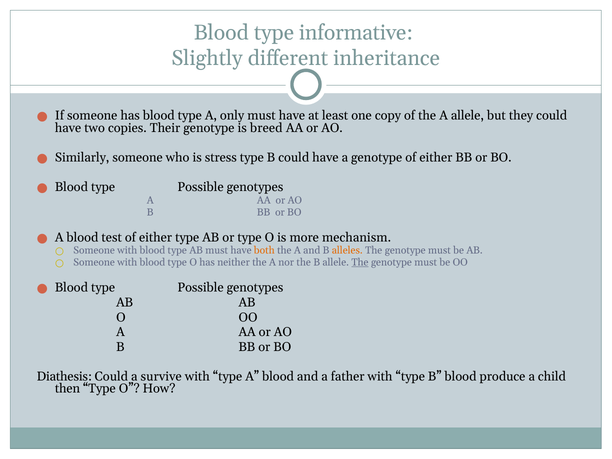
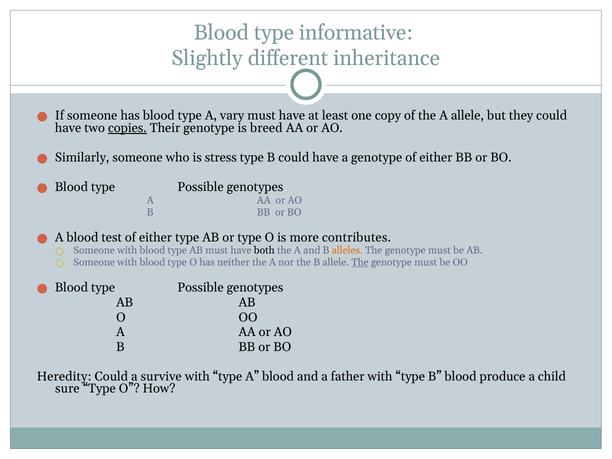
only: only -> vary
copies underline: none -> present
mechanism: mechanism -> contributes
both colour: orange -> black
Diathesis: Diathesis -> Heredity
then: then -> sure
